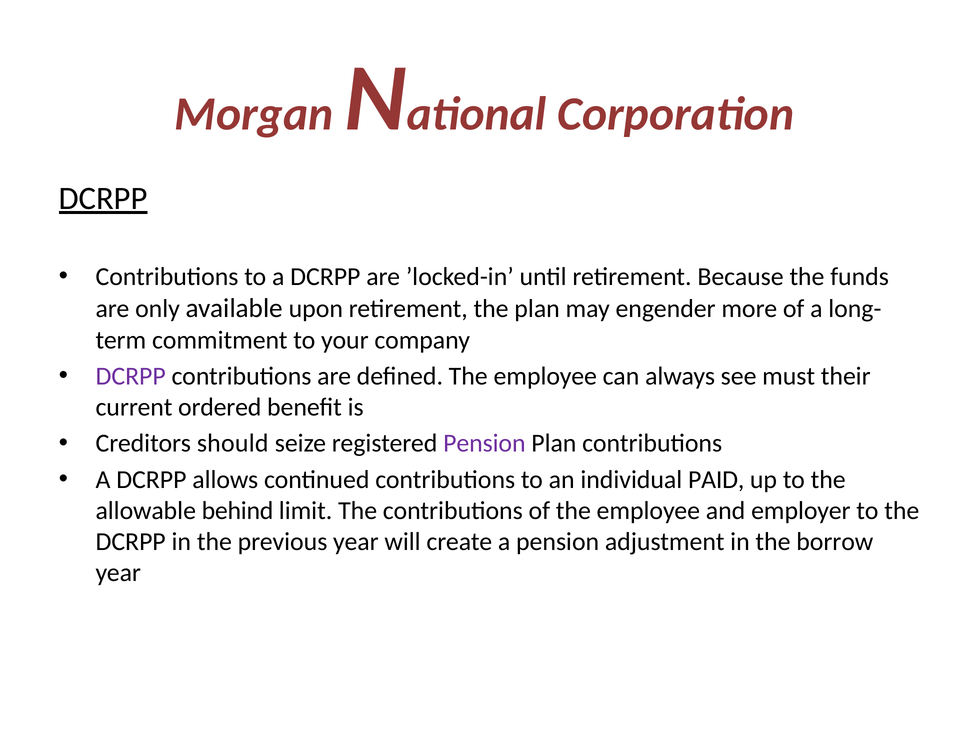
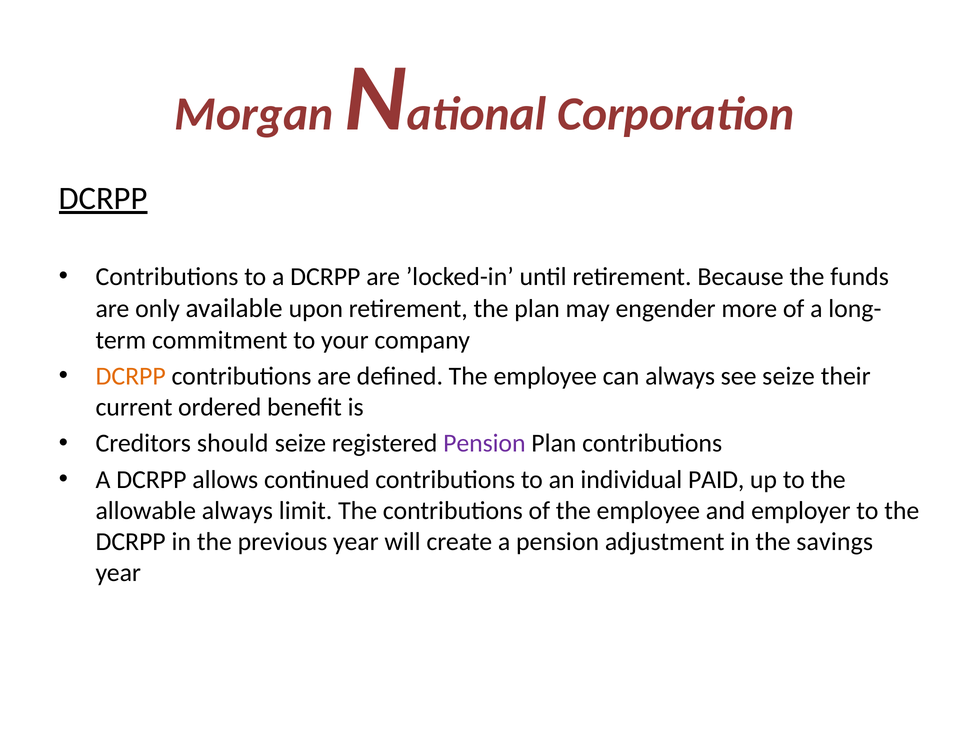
DCRPP at (131, 376) colour: purple -> orange
see must: must -> seize
allowable behind: behind -> always
borrow: borrow -> savings
